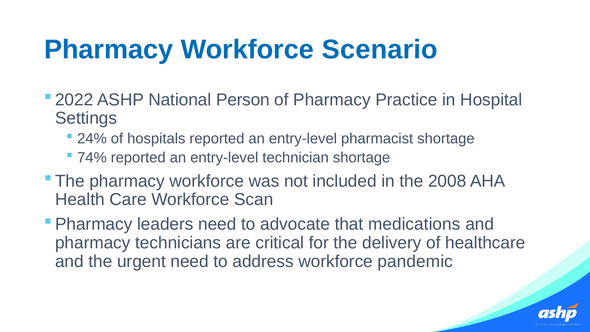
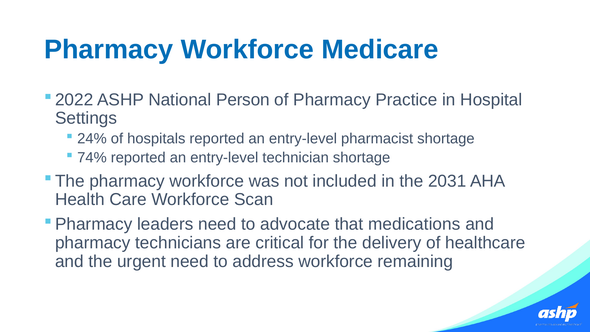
Scenario: Scenario -> Medicare
2008: 2008 -> 2031
pandemic: pandemic -> remaining
